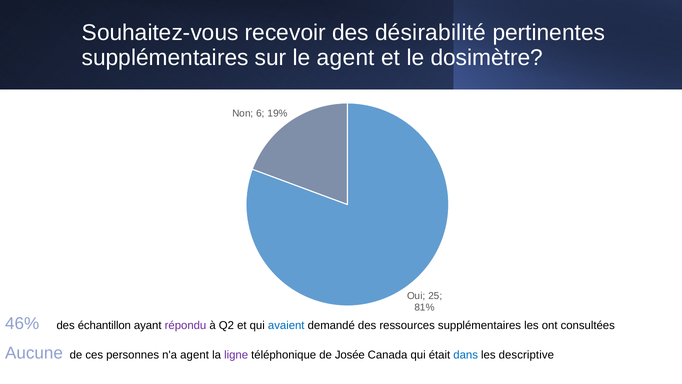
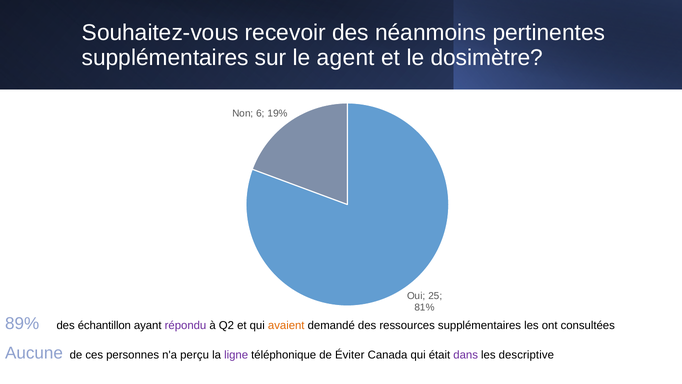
désirabilité: désirabilité -> néanmoins
46%: 46% -> 89%
avaient colour: blue -> orange
n'a agent: agent -> perçu
Josée: Josée -> Éviter
dans colour: blue -> purple
